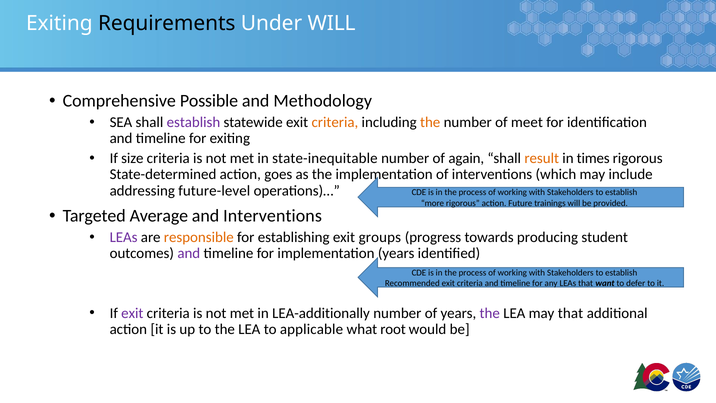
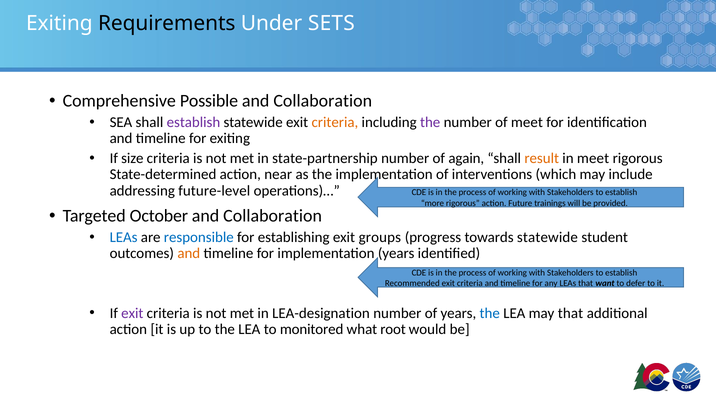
Under WILL: WILL -> SETS
Methodology at (323, 101): Methodology -> Collaboration
the at (430, 122) colour: orange -> purple
state-inequitable: state-inequitable -> state-partnership
in times: times -> meet
goes: goes -> near
Average: Average -> October
Interventions at (273, 216): Interventions -> Collaboration
LEAs at (124, 237) colour: purple -> blue
responsible colour: orange -> blue
towards producing: producing -> statewide
and at (189, 253) colour: purple -> orange
LEA-additionally: LEA-additionally -> LEA-designation
the at (490, 313) colour: purple -> blue
applicable: applicable -> monitored
